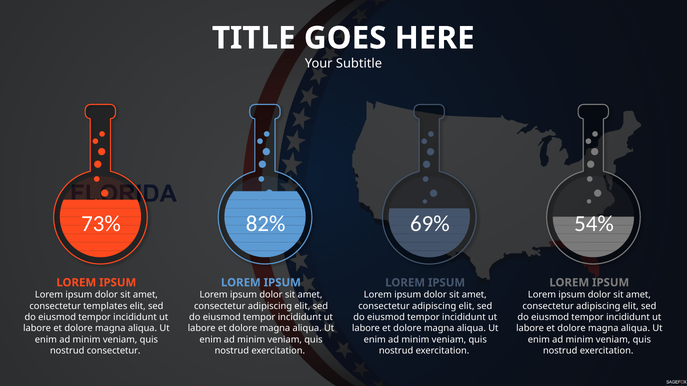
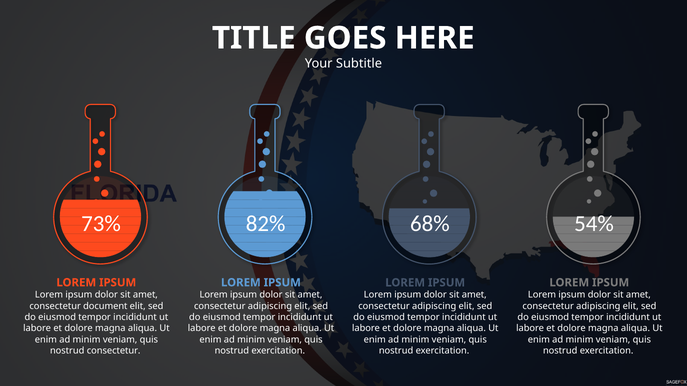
69%: 69% -> 68%
templates: templates -> document
